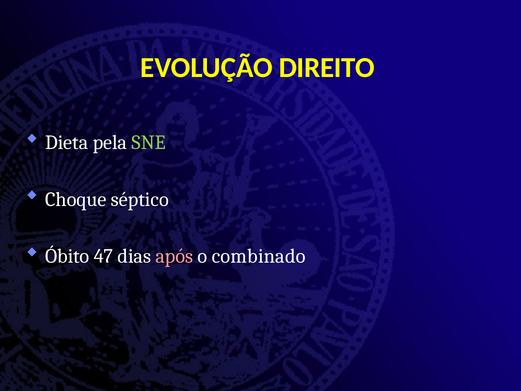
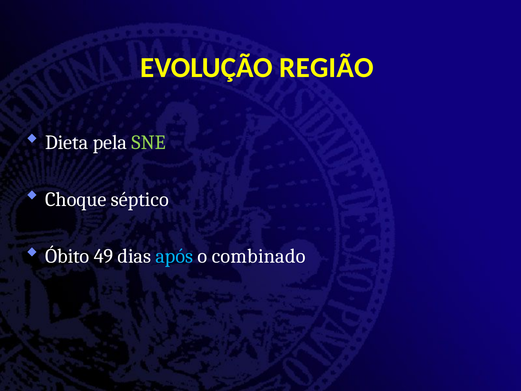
DIREITO: DIREITO -> REGIÃO
47: 47 -> 49
após colour: pink -> light blue
